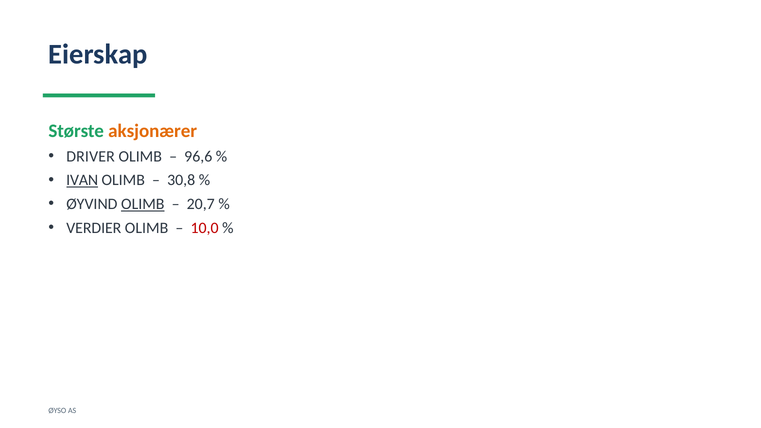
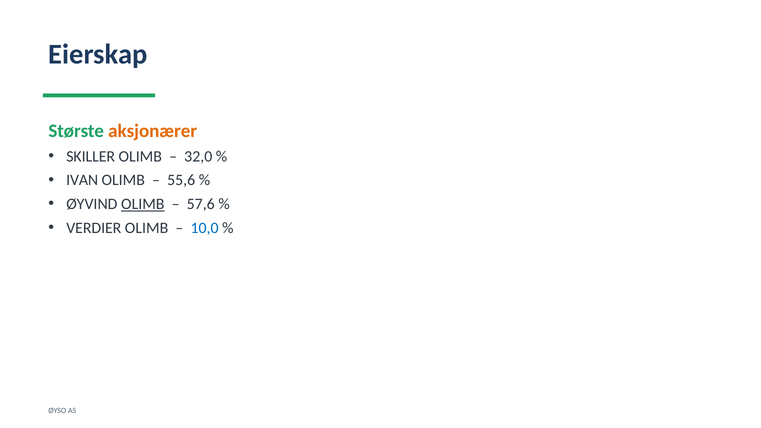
DRIVER: DRIVER -> SKILLER
96,6: 96,6 -> 32,0
IVAN underline: present -> none
30,8: 30,8 -> 55,6
20,7: 20,7 -> 57,6
10,0 colour: red -> blue
